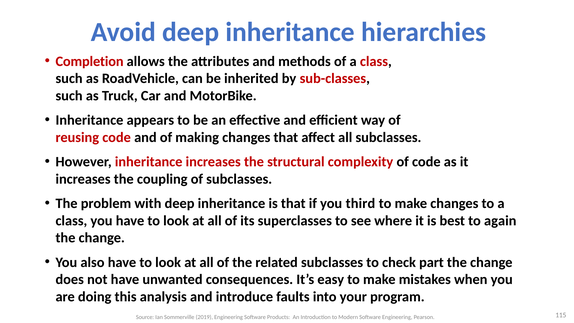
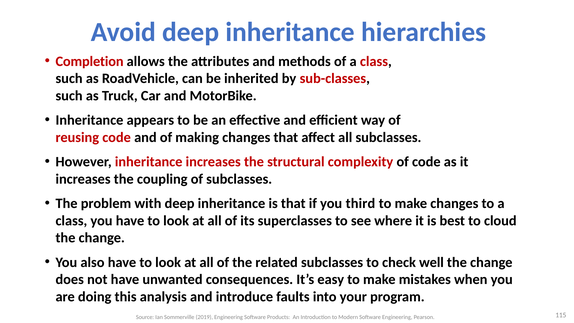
again: again -> cloud
part: part -> well
